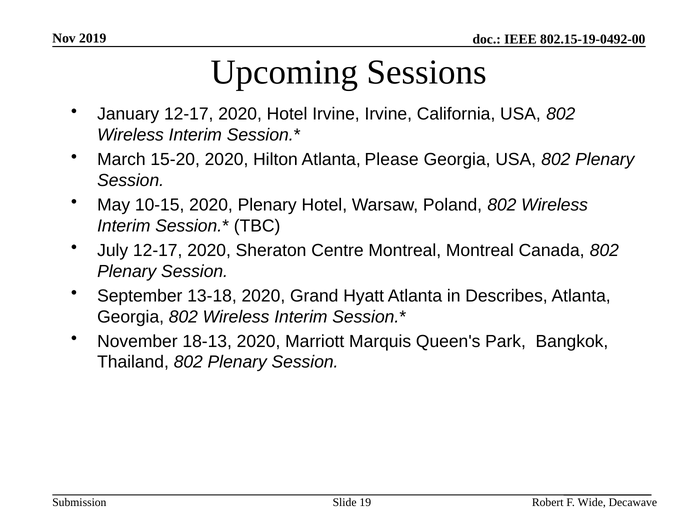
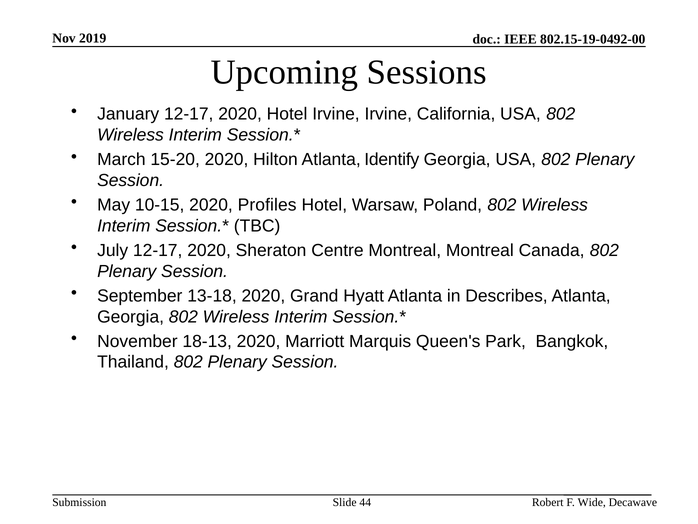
Please: Please -> Identify
2020 Plenary: Plenary -> Profiles
19: 19 -> 44
